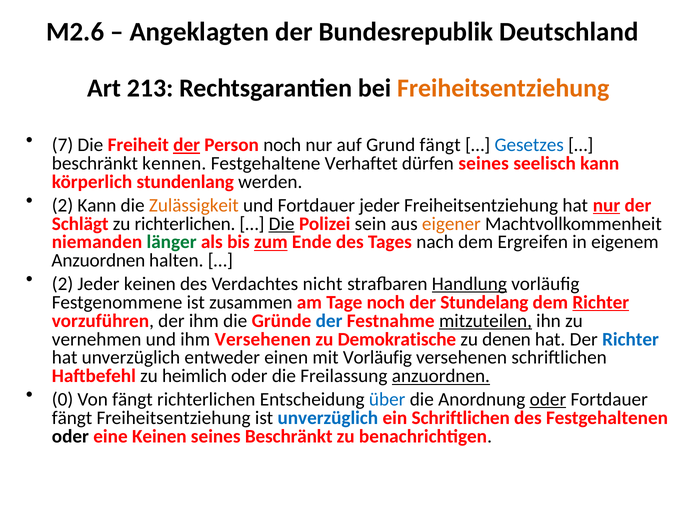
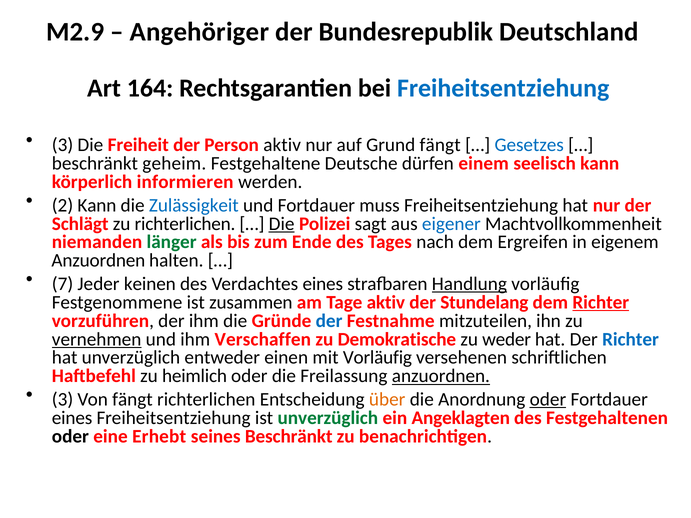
M2.6: M2.6 -> M2.9
Angeklagten: Angeklagten -> Angehöriger
213: 213 -> 164
Freiheitsentziehung at (503, 88) colour: orange -> blue
7 at (63, 145): 7 -> 3
der at (187, 145) underline: present -> none
Person noch: noch -> aktiv
kennen: kennen -> geheim
Verhaftet: Verhaftet -> Deutsche
dürfen seines: seines -> einem
stundenlang: stundenlang -> informieren
Zulässigkeit colour: orange -> blue
Fortdauer jeder: jeder -> muss
nur at (607, 205) underline: present -> none
sein: sein -> sagt
eigener colour: orange -> blue
zum underline: present -> none
2 at (63, 284): 2 -> 7
Verdachtes nicht: nicht -> eines
Tage noch: noch -> aktiv
mitzuteilen underline: present -> none
vernehmen underline: none -> present
ihm Versehenen: Versehenen -> Verschaffen
denen: denen -> weder
0 at (63, 400): 0 -> 3
über colour: blue -> orange
fängt at (72, 418): fängt -> eines
unverzüglich at (328, 418) colour: blue -> green
ein Schriftlichen: Schriftlichen -> Angeklagten
eine Keinen: Keinen -> Erhebt
